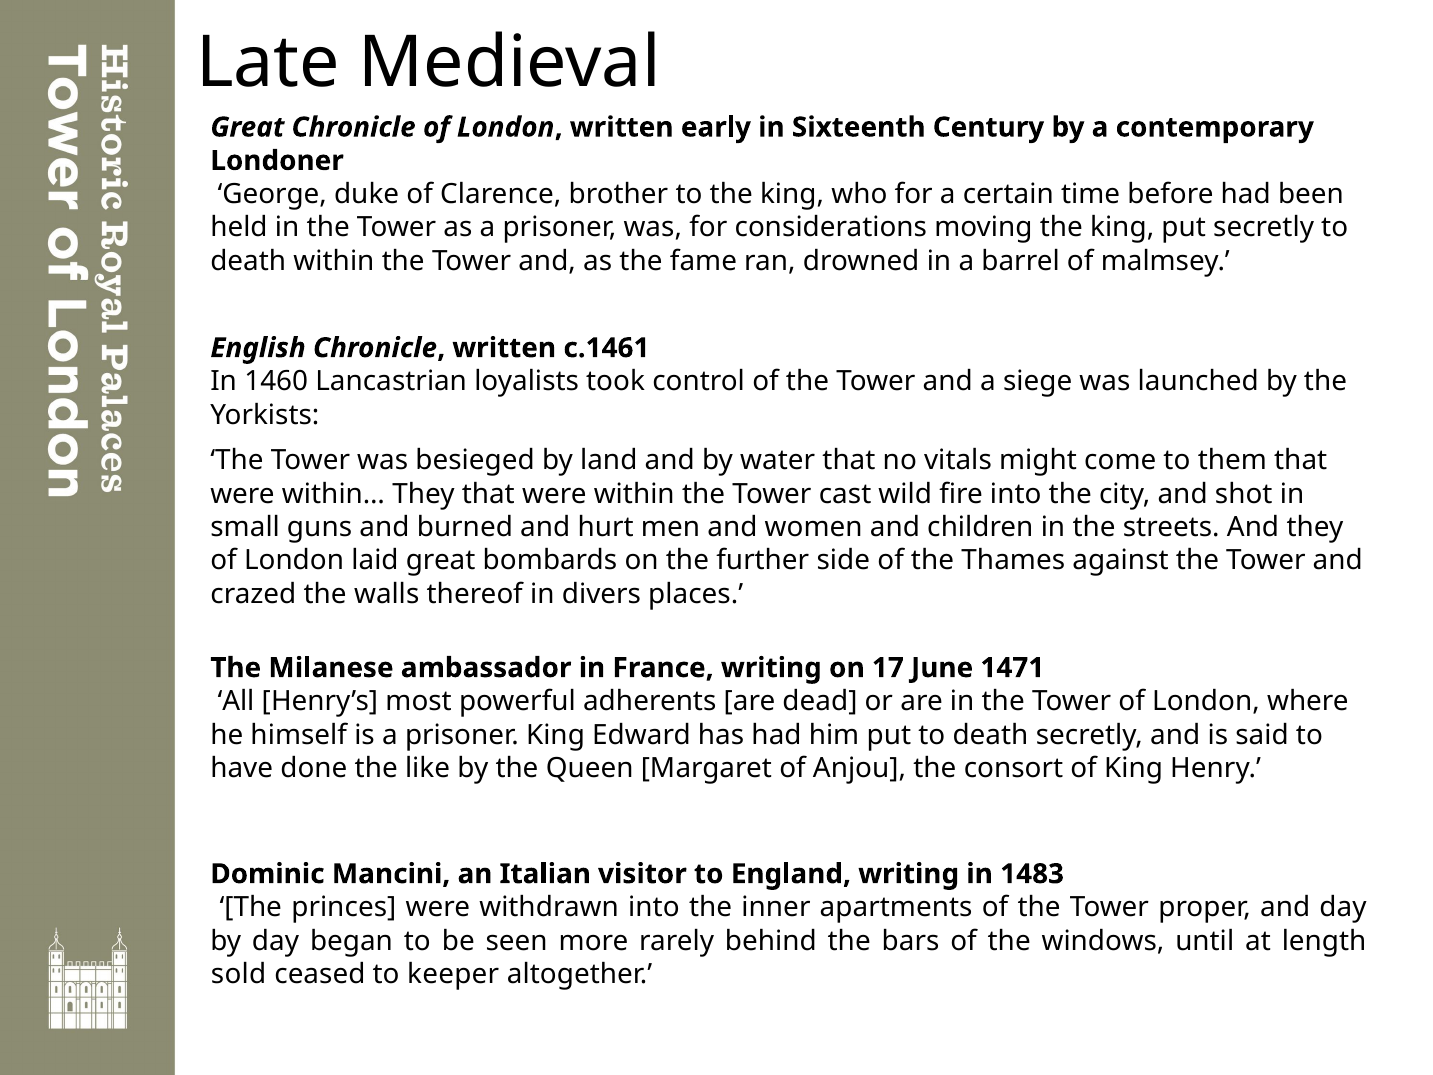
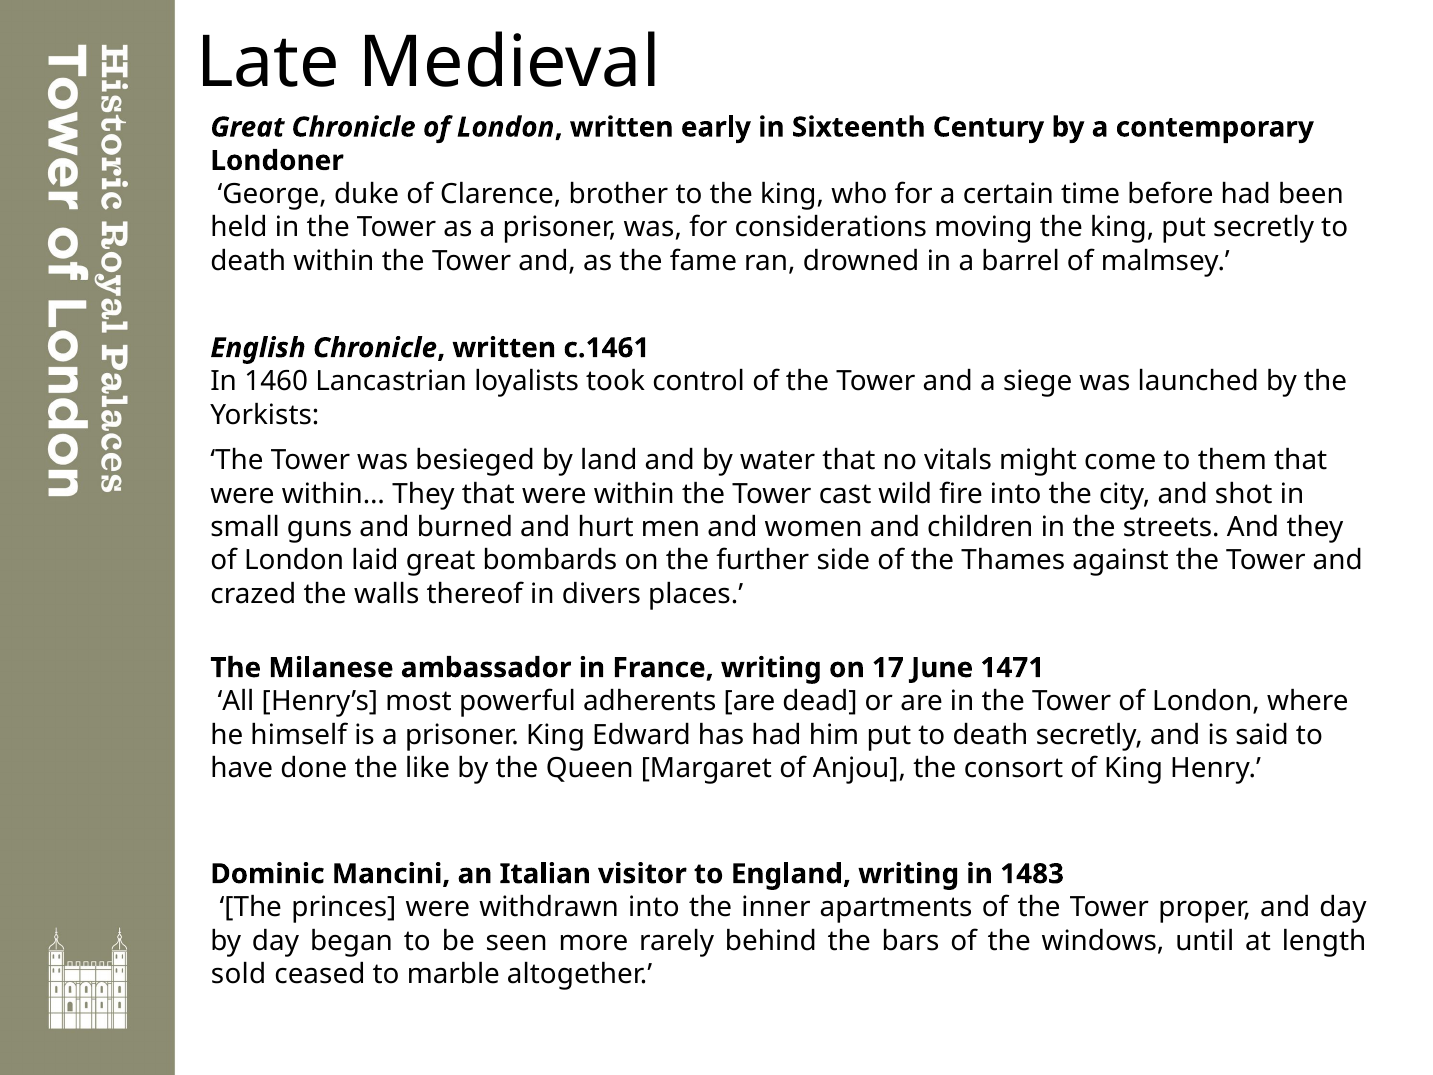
keeper: keeper -> marble
